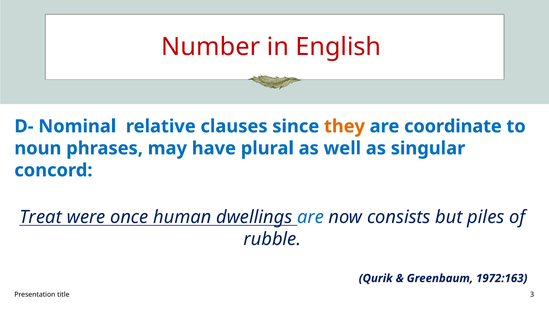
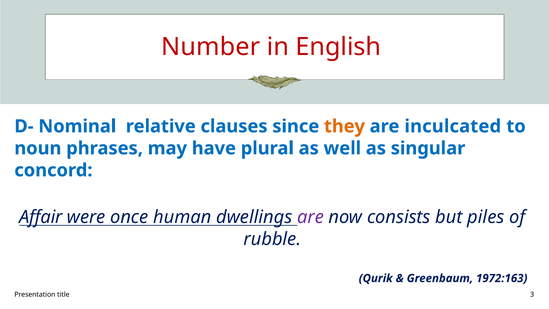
coordinate: coordinate -> inculcated
Treat: Treat -> Affair
are at (311, 217) colour: blue -> purple
